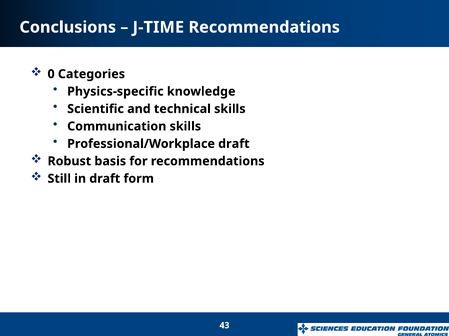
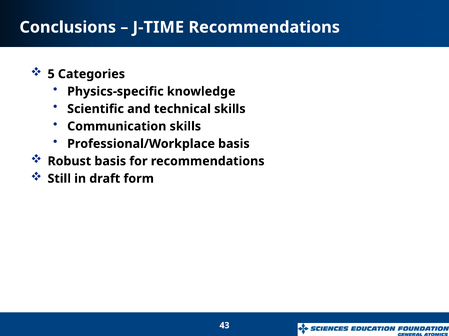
0: 0 -> 5
Professional/Workplace draft: draft -> basis
